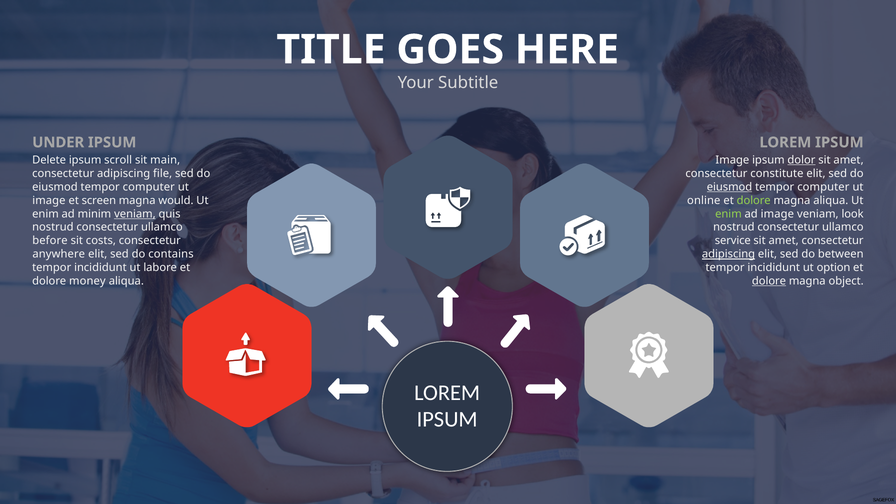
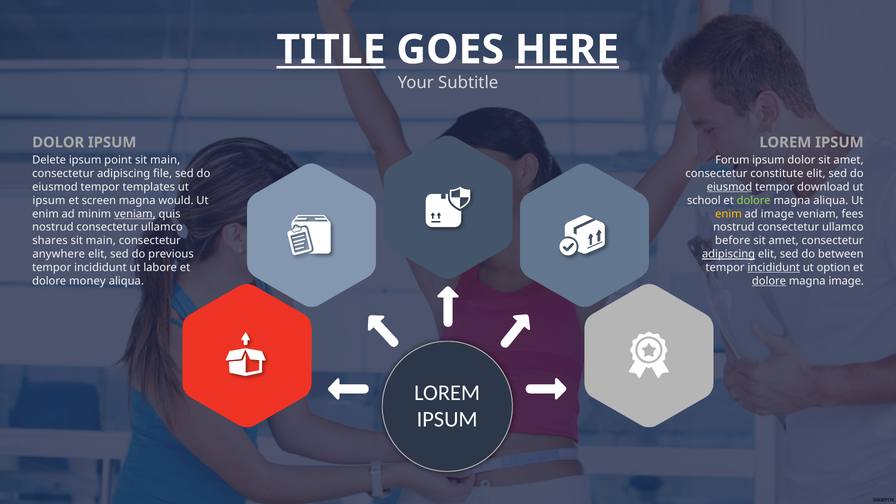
TITLE underline: none -> present
HERE underline: none -> present
UNDER at (58, 142): UNDER -> DOLOR
scroll: scroll -> point
Image at (732, 160): Image -> Forum
dolor at (801, 160) underline: present -> none
computer at (149, 187): computer -> templates
computer at (823, 187): computer -> download
image at (49, 200): image -> ipsum
online: online -> school
enim at (728, 214) colour: light green -> yellow
look: look -> fees
before: before -> shares
costs at (101, 241): costs -> main
service: service -> before
contains: contains -> previous
incididunt at (774, 268) underline: none -> present
magna object: object -> image
